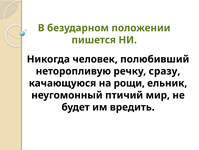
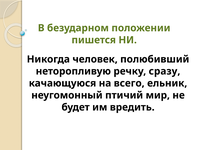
рощи: рощи -> всего
